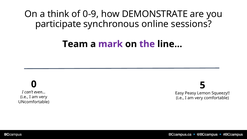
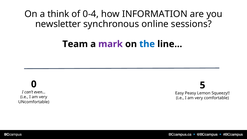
0-9: 0-9 -> 0-4
DEMONSTRATE: DEMONSTRATE -> INFORMATION
participate: participate -> newsletter
the colour: purple -> blue
